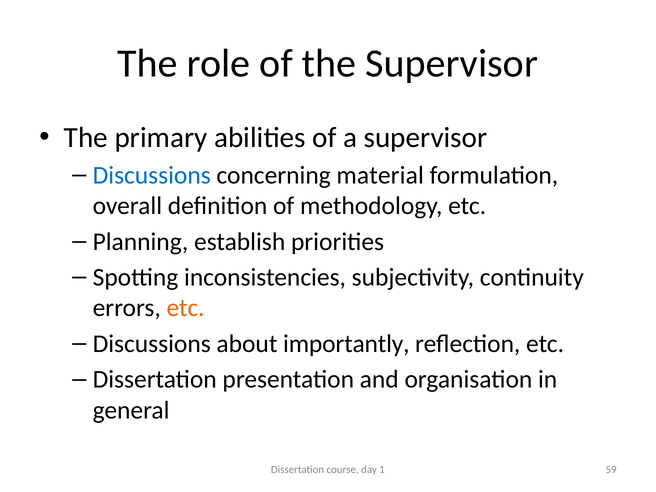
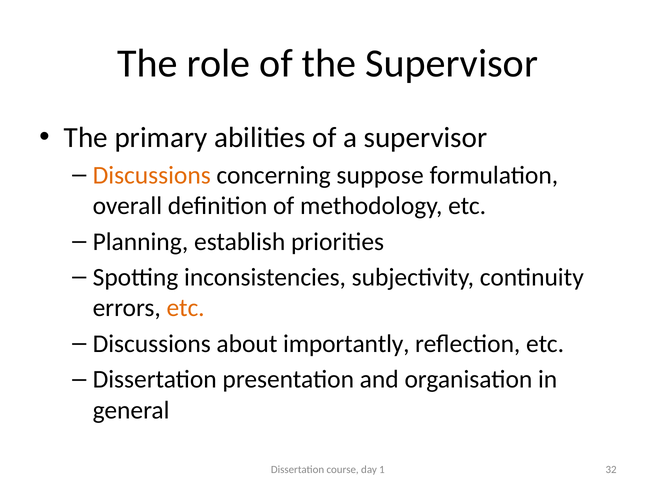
Discussions at (152, 175) colour: blue -> orange
material: material -> suppose
59: 59 -> 32
